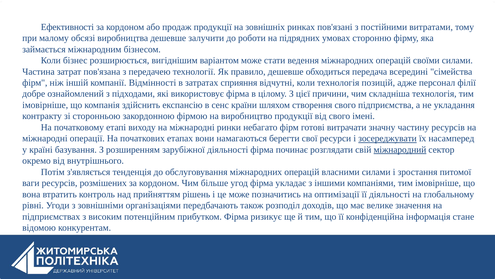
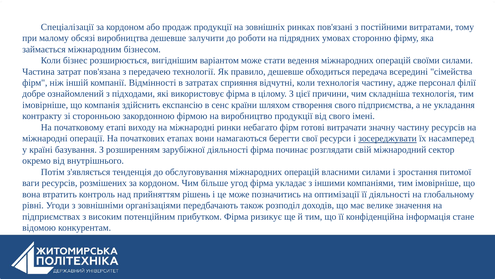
Ефективності: Ефективності -> Спеціалізації
технологія позицій: позицій -> частину
міжнародний underline: present -> none
